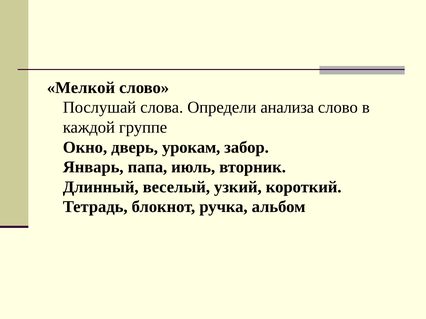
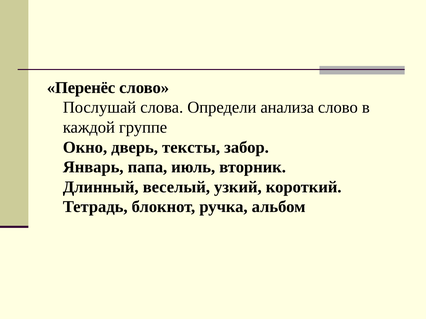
Мелкой: Мелкой -> Перенёс
урокам: урокам -> тексты
